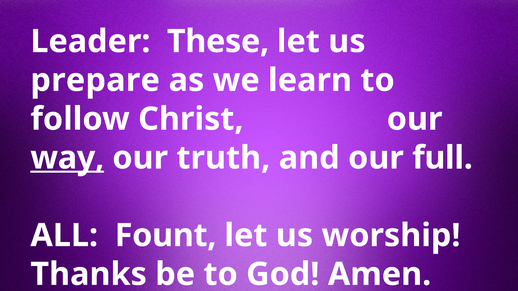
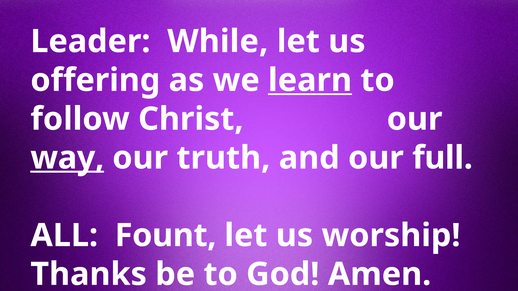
These: These -> While
prepare: prepare -> offering
learn underline: none -> present
